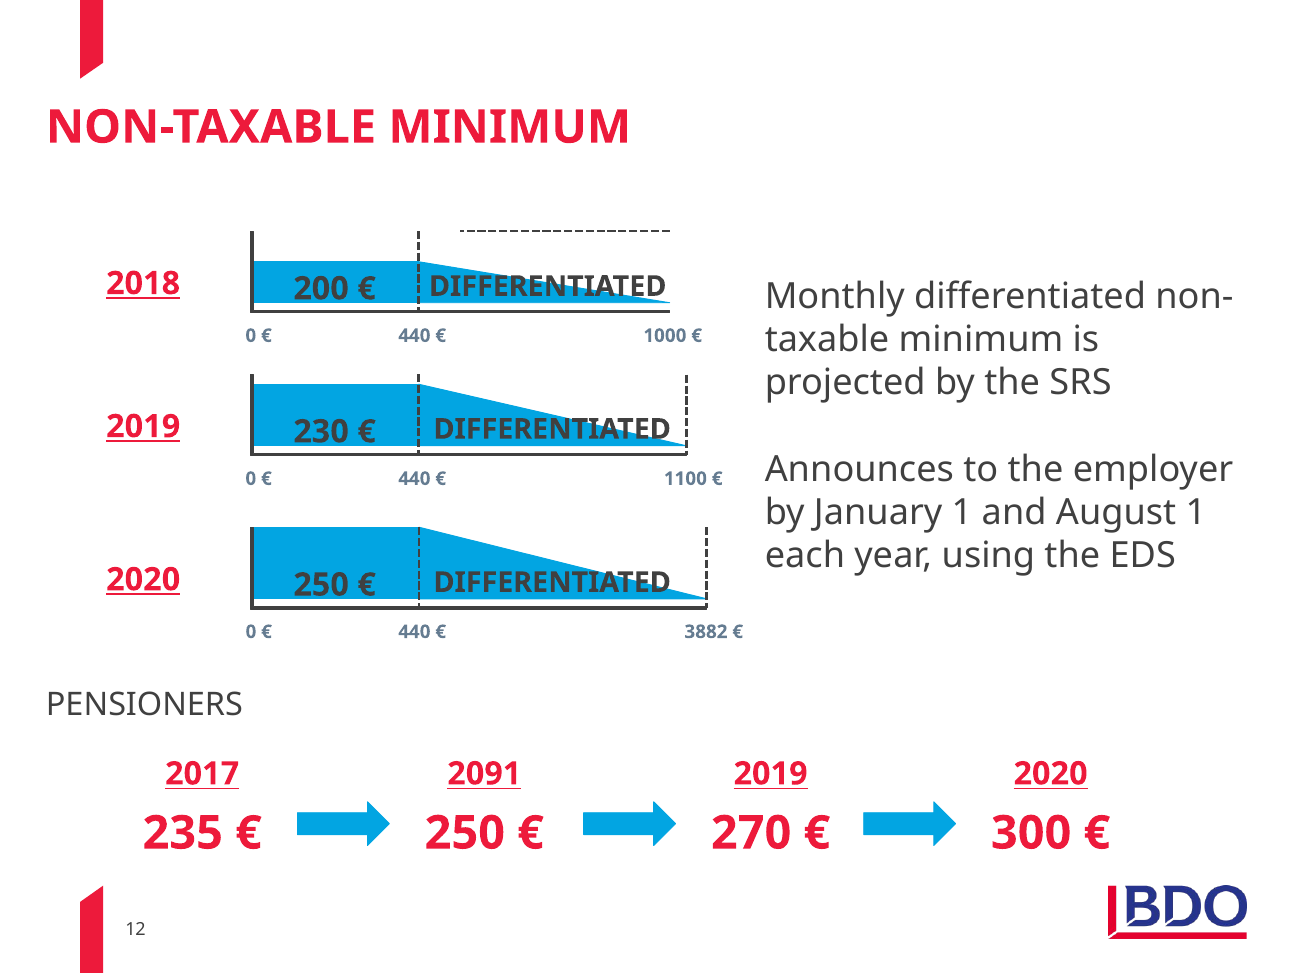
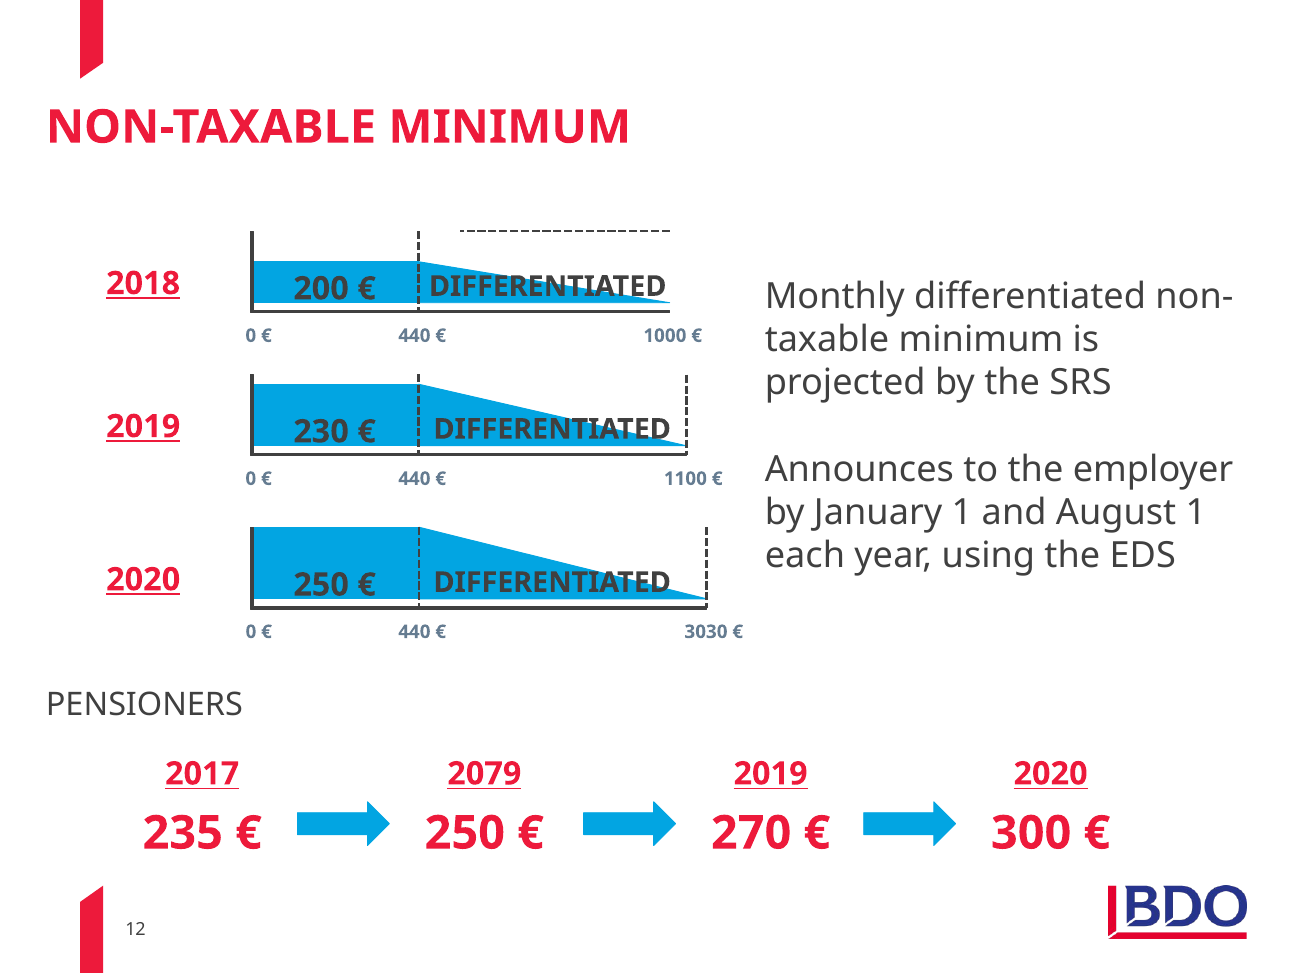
3882: 3882 -> 3030
2091: 2091 -> 2079
